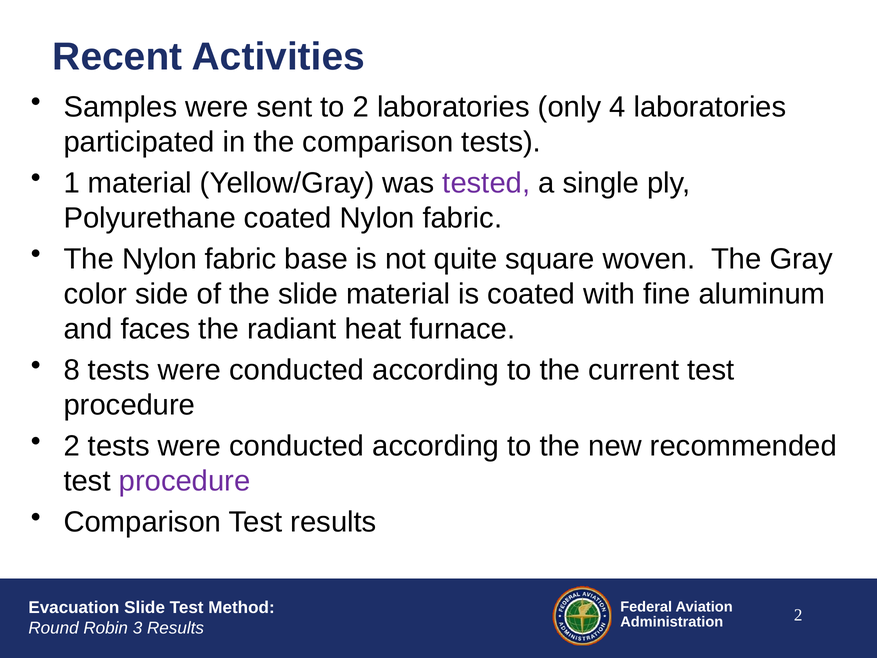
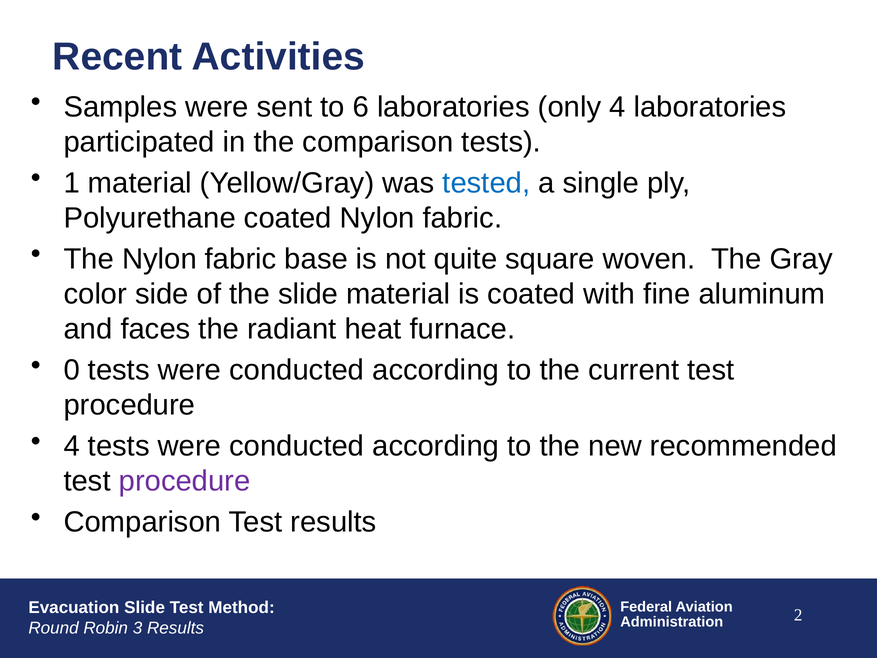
to 2: 2 -> 6
tested colour: purple -> blue
8: 8 -> 0
2 at (72, 446): 2 -> 4
